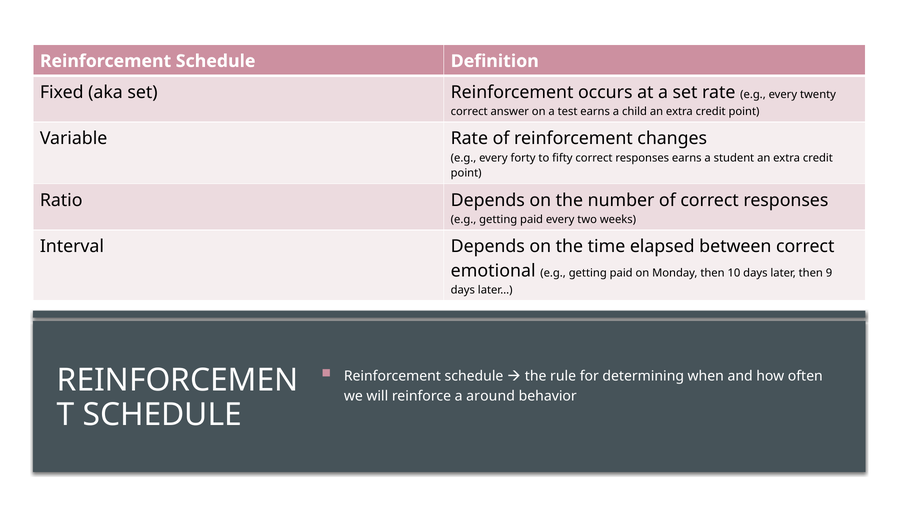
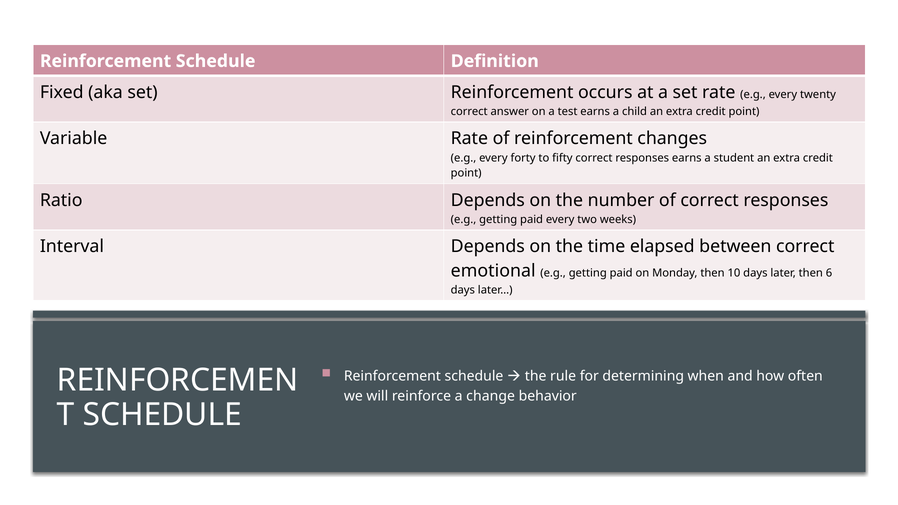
9: 9 -> 6
around: around -> change
